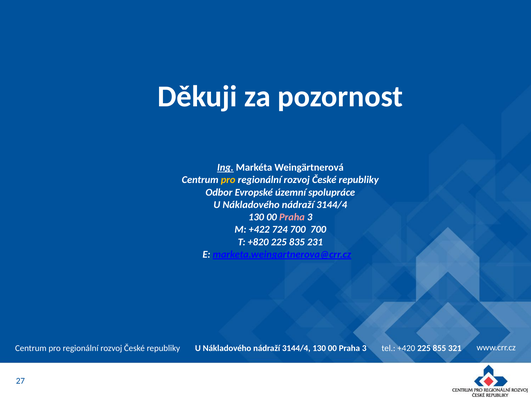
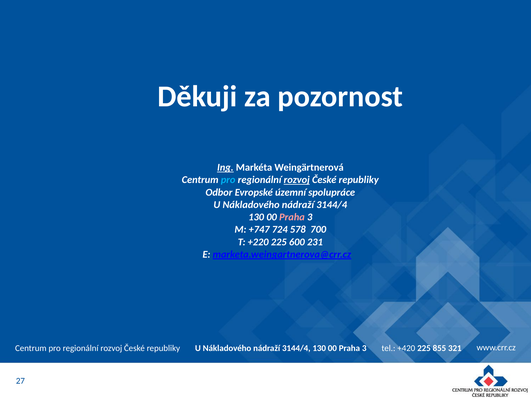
pro at (228, 180) colour: yellow -> light blue
rozvoj at (297, 180) underline: none -> present
+422: +422 -> +747
724 700: 700 -> 578
+820: +820 -> +220
835: 835 -> 600
